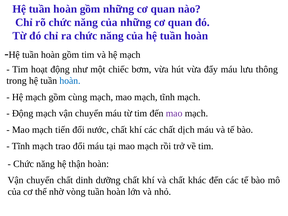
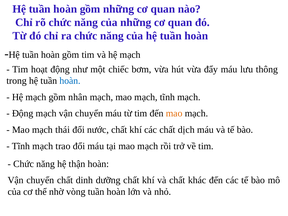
cùng: cùng -> nhân
mao at (174, 113) colour: purple -> orange
tiến: tiến -> thái
